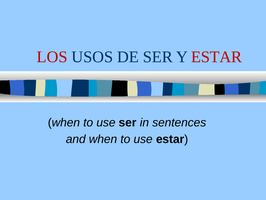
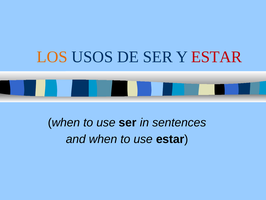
LOS colour: red -> orange
